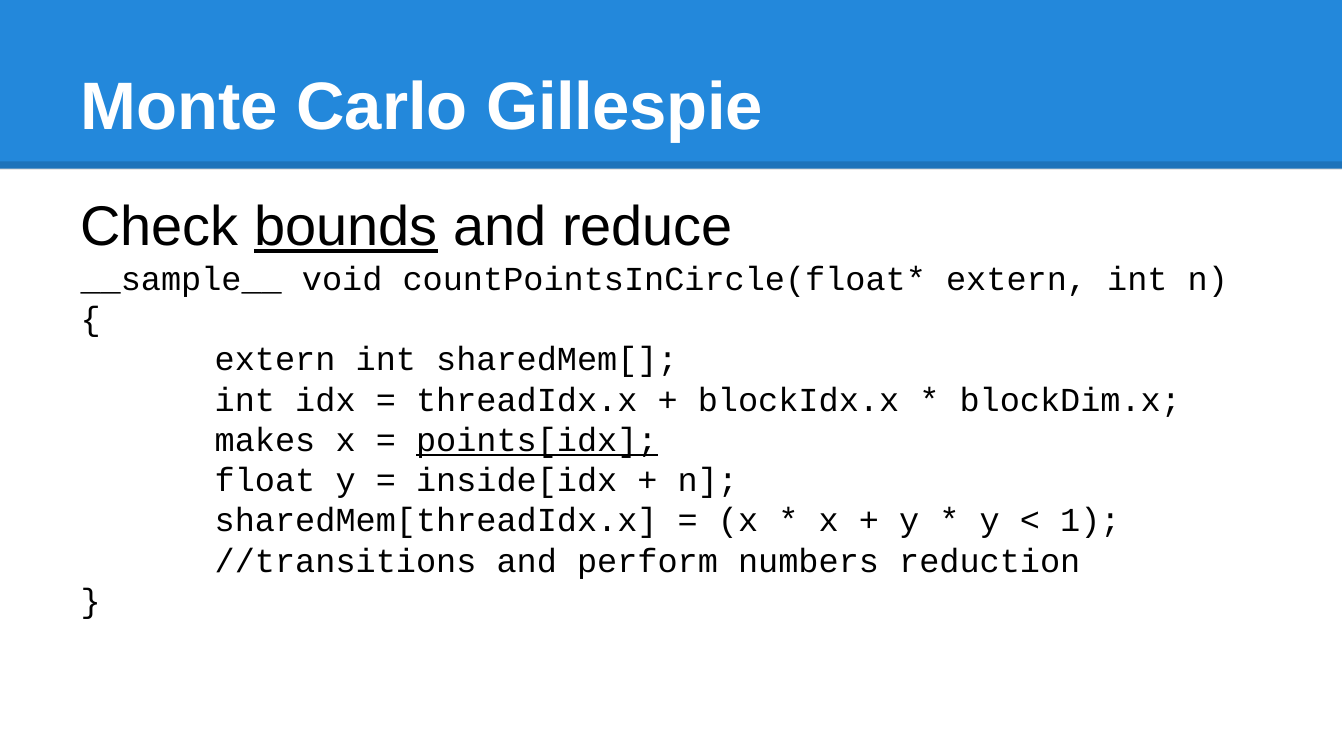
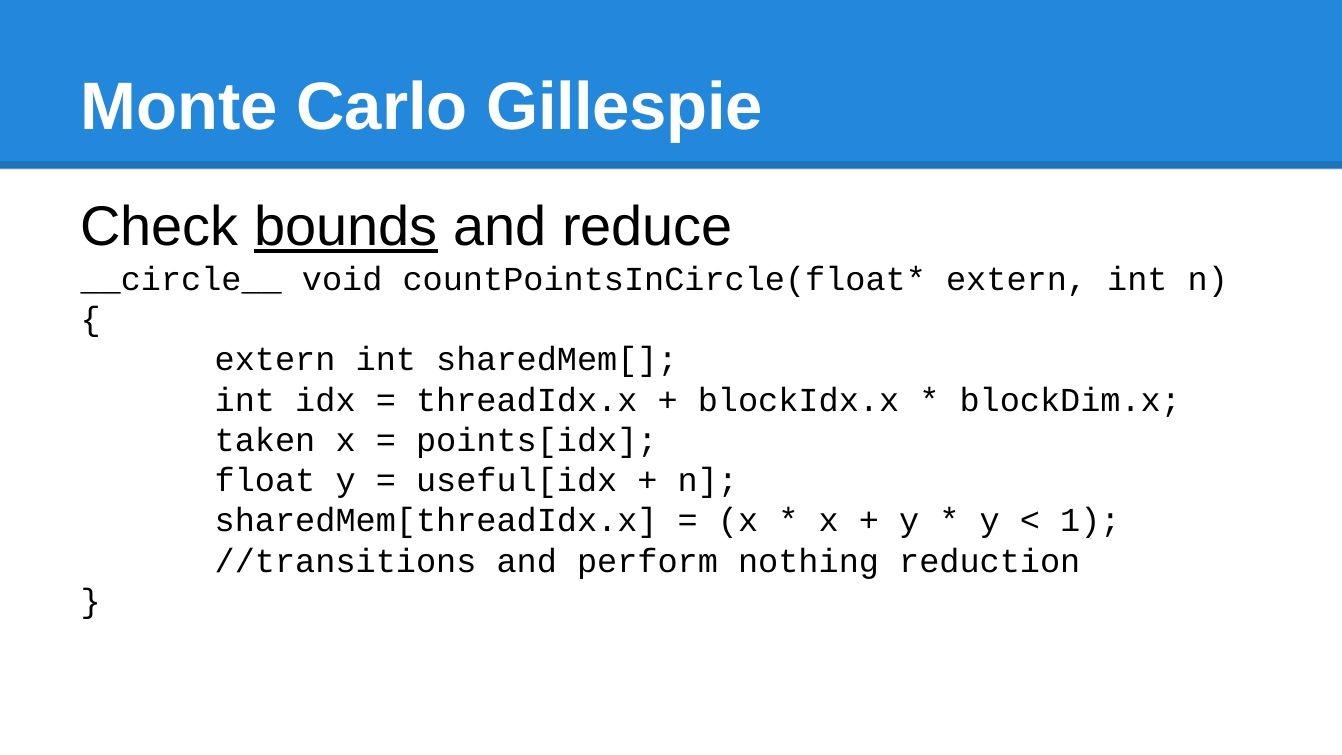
__sample__: __sample__ -> __circle__
makes: makes -> taken
points[idx underline: present -> none
inside[idx: inside[idx -> useful[idx
numbers: numbers -> nothing
